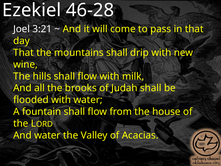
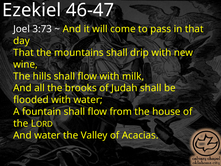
46-28: 46-28 -> 46-47
3:21: 3:21 -> 3:73
